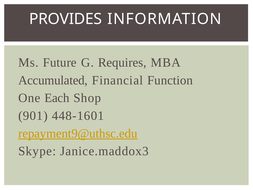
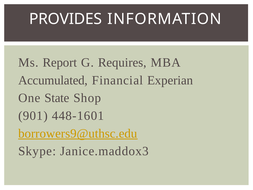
Future: Future -> Report
Function: Function -> Experian
Each: Each -> State
repayment9@uthsc.edu: repayment9@uthsc.edu -> borrowers9@uthsc.edu
